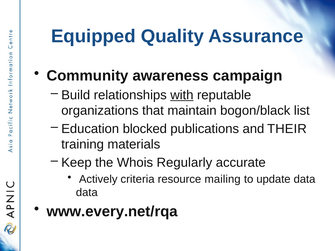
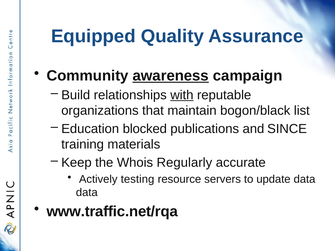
awareness underline: none -> present
THEIR: THEIR -> SINCE
criteria: criteria -> testing
mailing: mailing -> servers
www.every.net/rqa: www.every.net/rqa -> www.traffic.net/rqa
